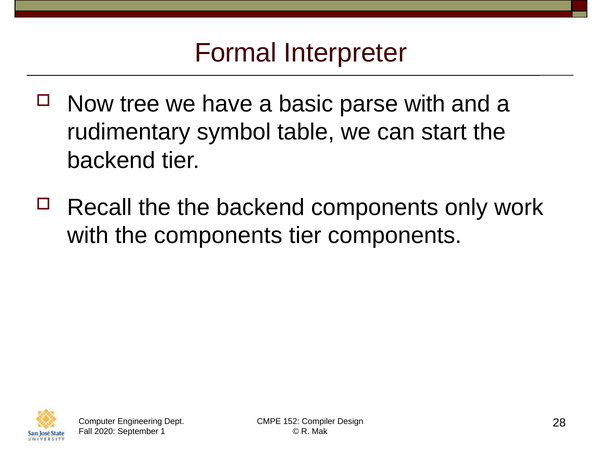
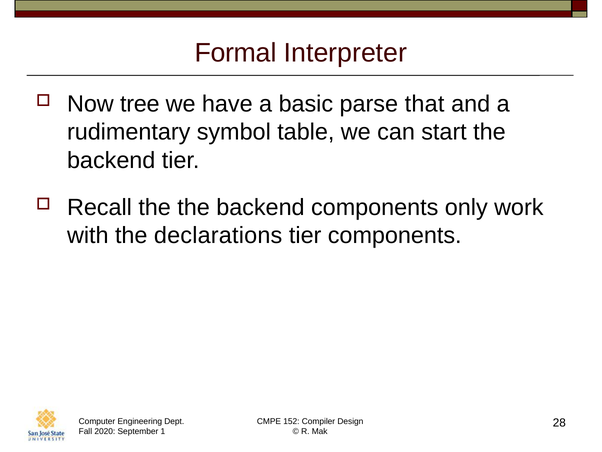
parse with: with -> that
the components: components -> declarations
